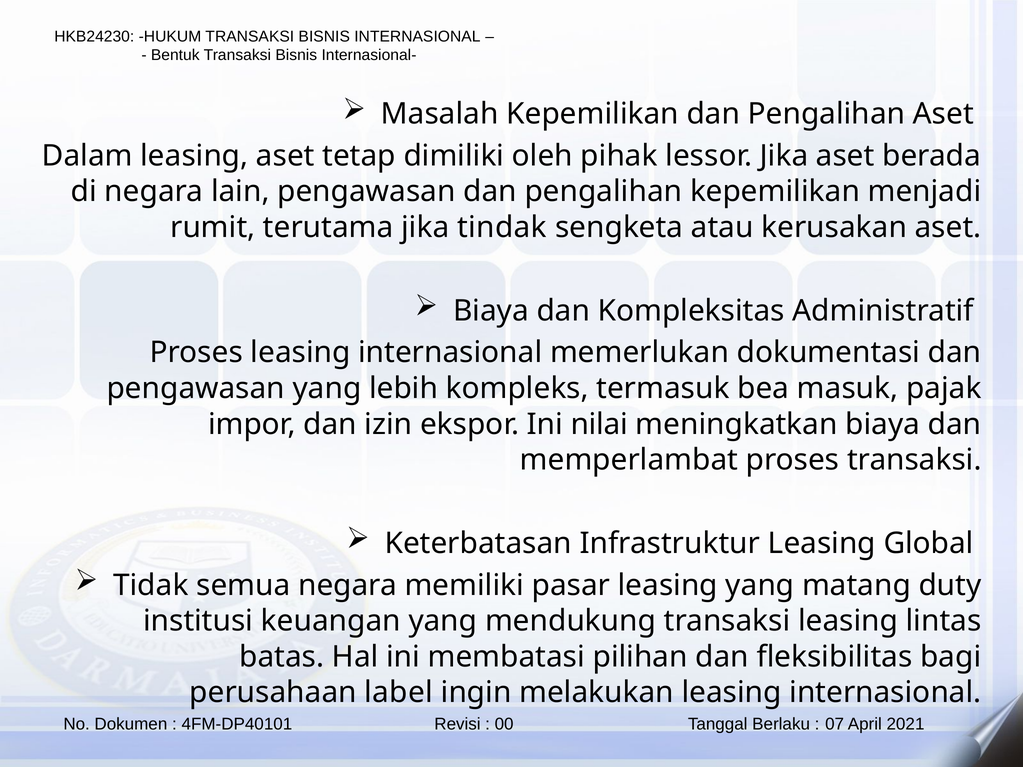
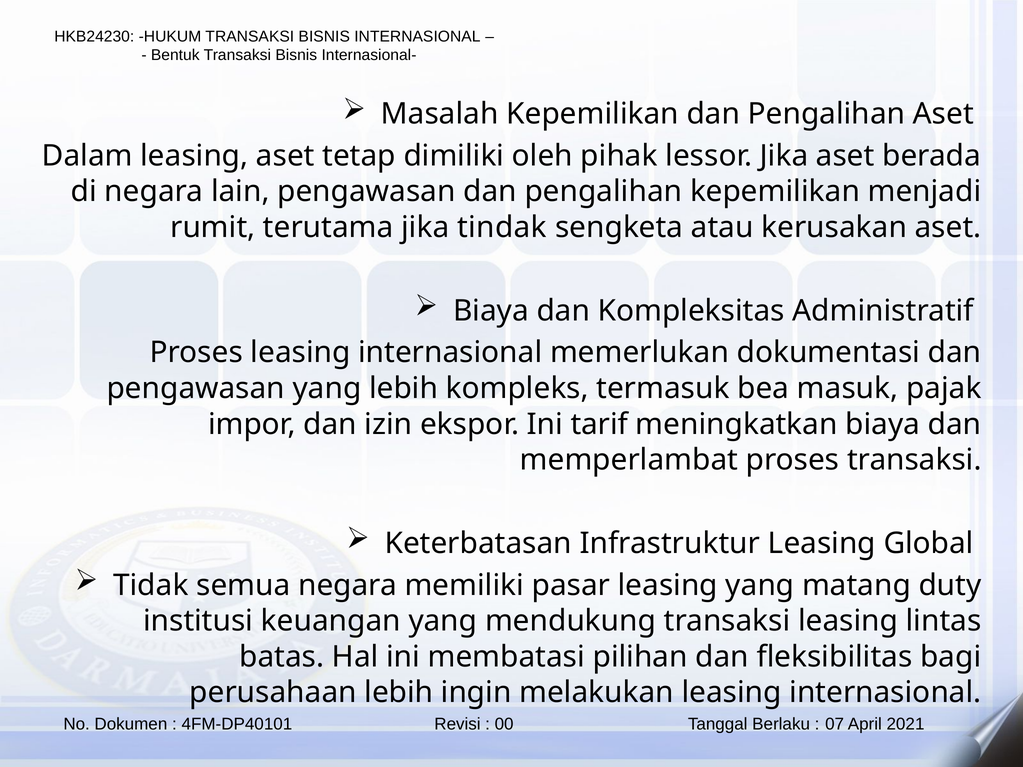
nilai: nilai -> tarif
perusahaan label: label -> lebih
